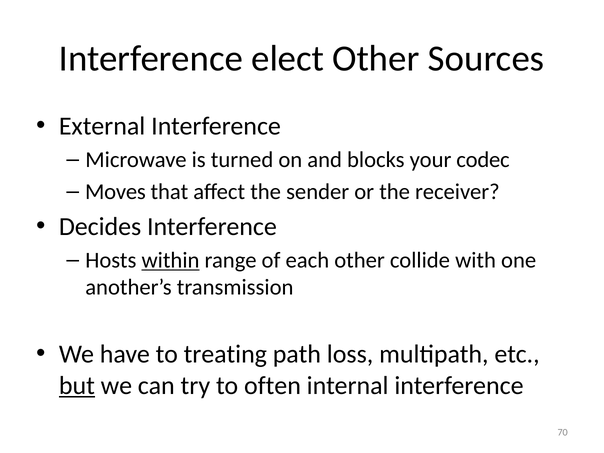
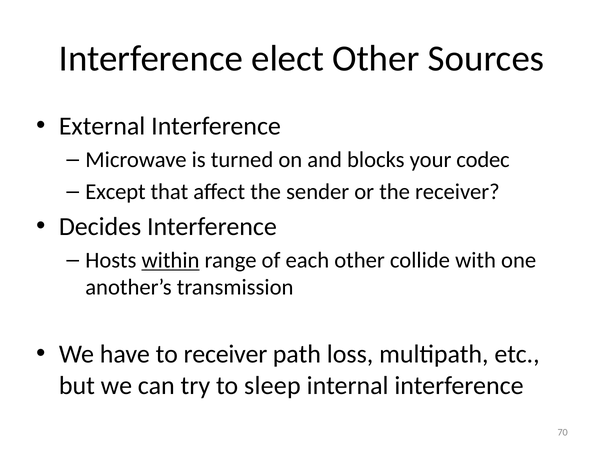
Moves: Moves -> Except
to treating: treating -> receiver
but underline: present -> none
often: often -> sleep
